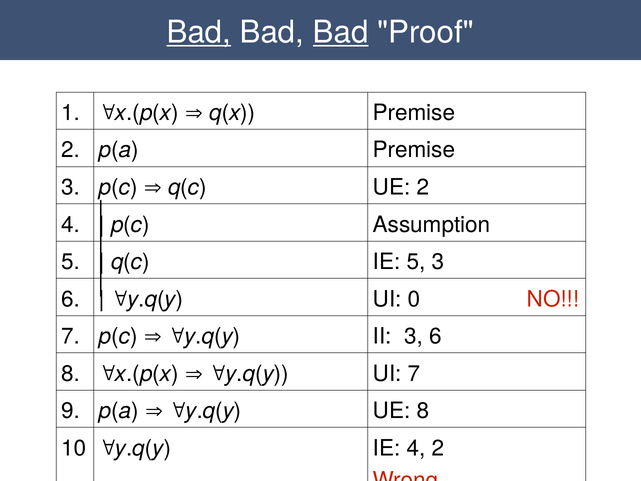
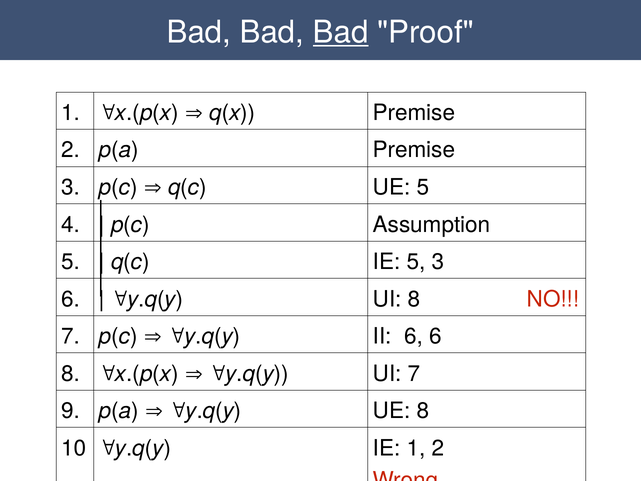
Bad at (199, 32) underline: present -> none
UE 2: 2 -> 5
UI 0: 0 -> 8
II 3: 3 -> 6
IE 4: 4 -> 1
